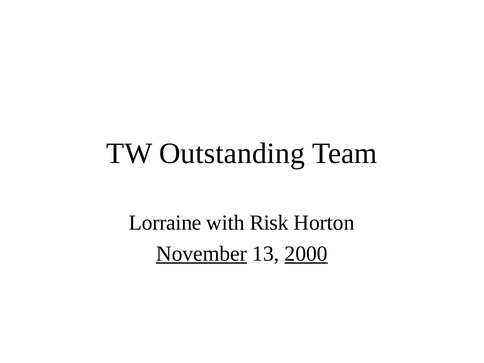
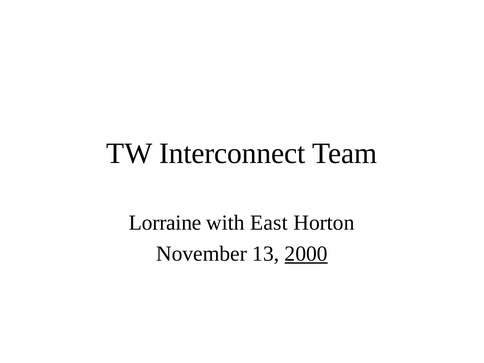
Outstanding: Outstanding -> Interconnect
Risk: Risk -> East
November underline: present -> none
